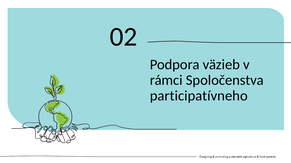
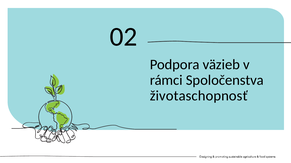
participatívneho: participatívneho -> životaschopnosť
